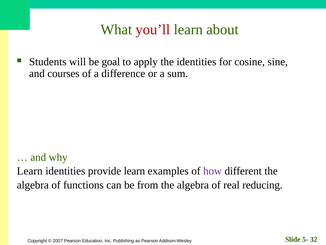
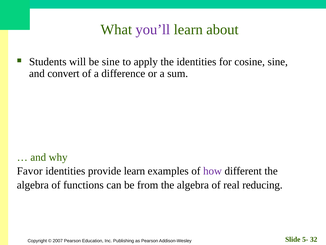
you’ll colour: red -> purple
be goal: goal -> sine
courses: courses -> convert
Learn at (30, 171): Learn -> Favor
